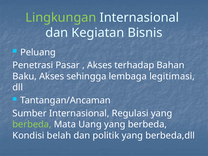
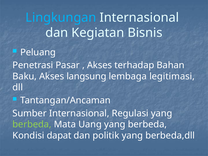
Lingkungan colour: light green -> light blue
sehingga: sehingga -> langsung
belah: belah -> dapat
